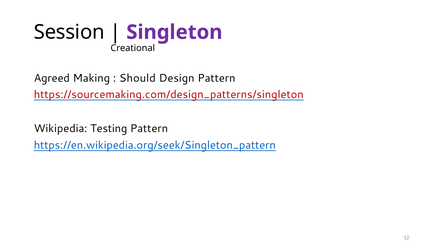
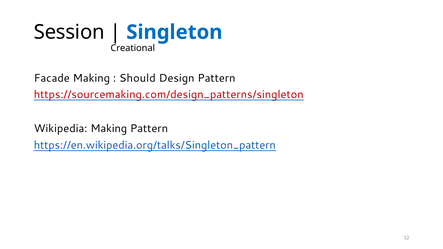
Singleton colour: purple -> blue
Agreed: Agreed -> Facade
Wikipedia Testing: Testing -> Making
https://en.wikipedia.org/seek/Singleton_pattern: https://en.wikipedia.org/seek/Singleton_pattern -> https://en.wikipedia.org/talks/Singleton_pattern
